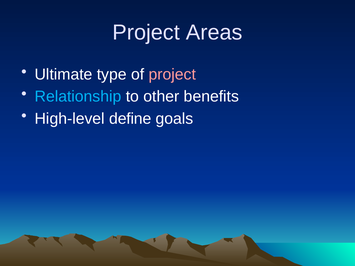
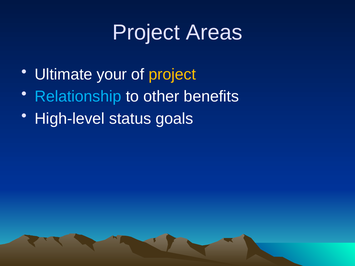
type: type -> your
project at (172, 74) colour: pink -> yellow
define: define -> status
